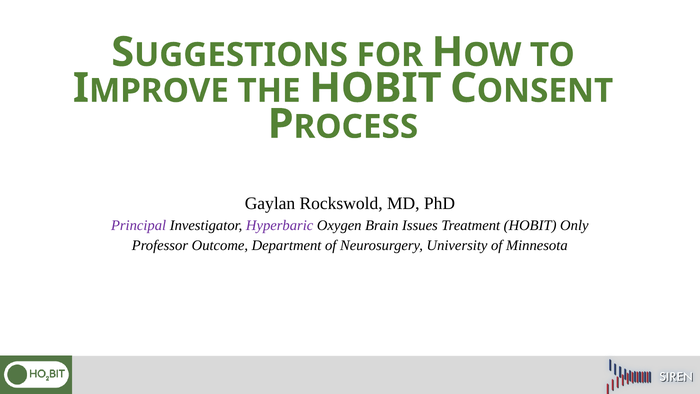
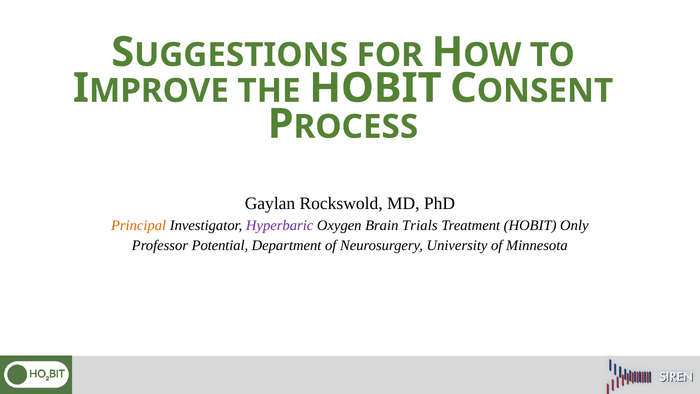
Principal colour: purple -> orange
Issues: Issues -> Trials
Outcome: Outcome -> Potential
